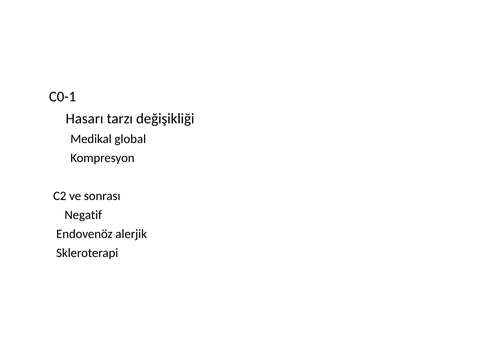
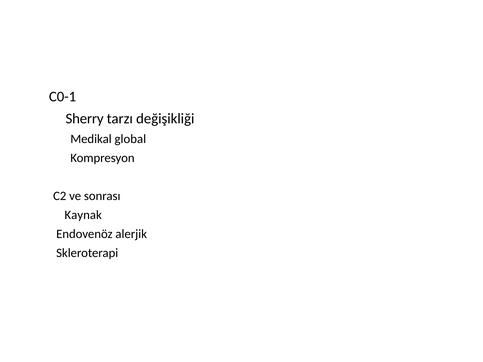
Hasarı: Hasarı -> Sherry
Negatif: Negatif -> Kaynak
